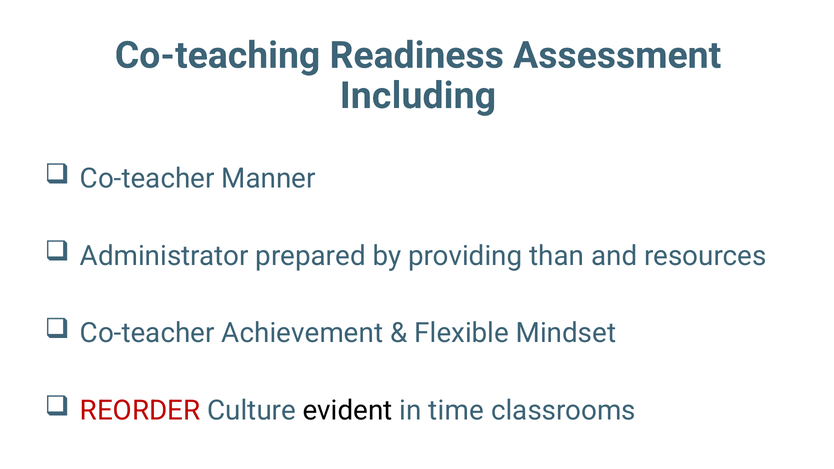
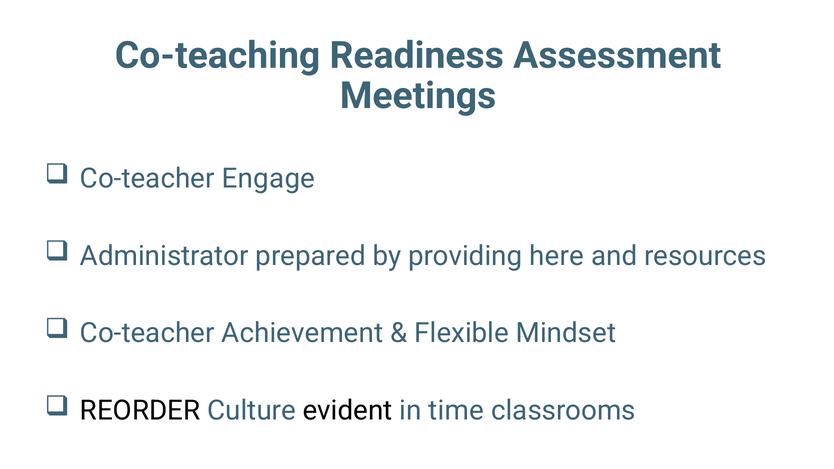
Including: Including -> Meetings
Manner: Manner -> Engage
than: than -> here
REORDER colour: red -> black
